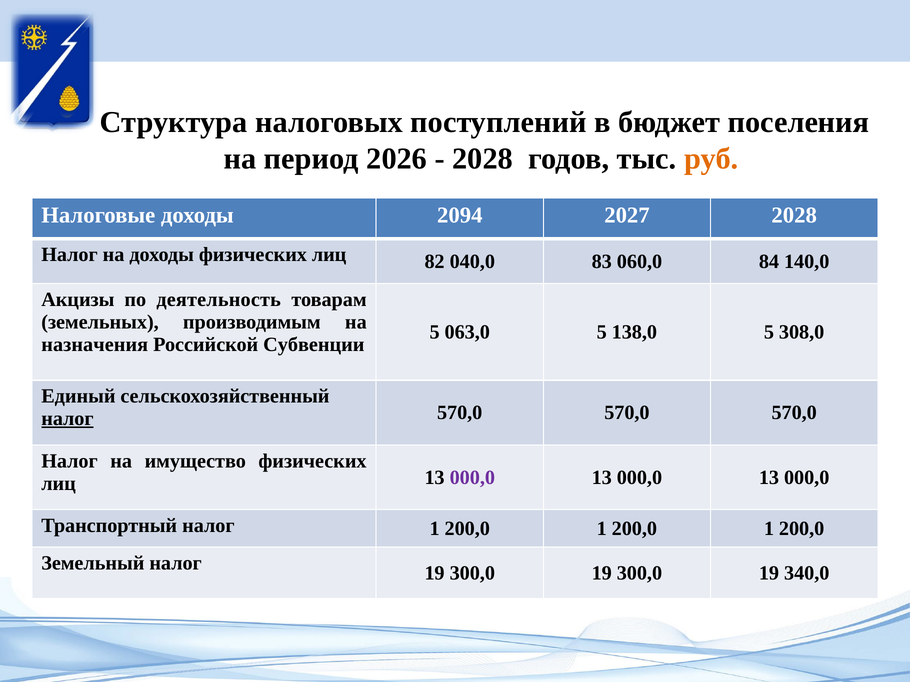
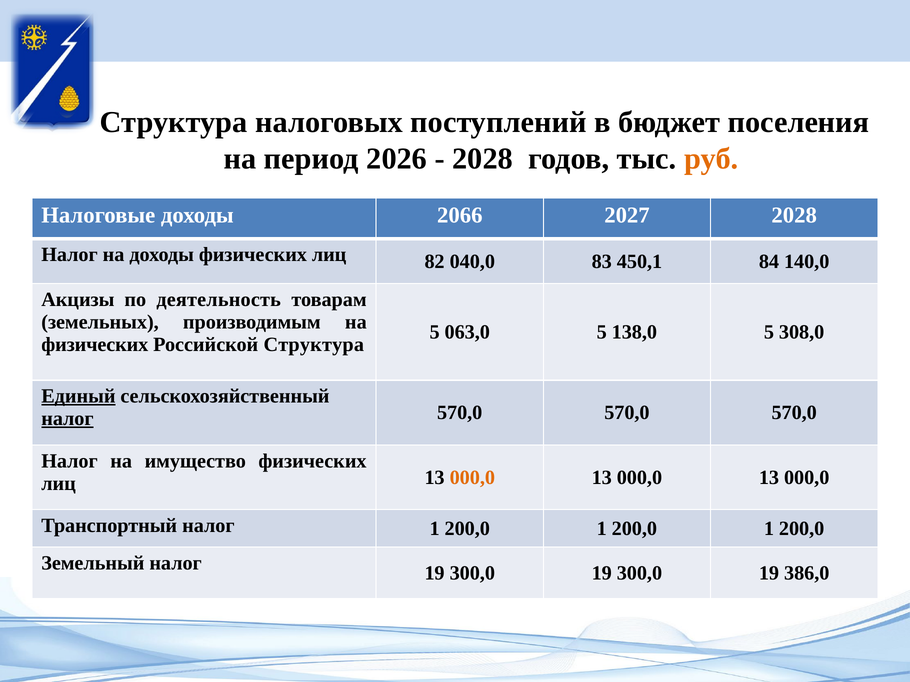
2094: 2094 -> 2066
060,0: 060,0 -> 450,1
назначения at (95, 345): назначения -> физических
Российской Субвенции: Субвенции -> Структура
Единый underline: none -> present
000,0 at (472, 478) colour: purple -> orange
340,0: 340,0 -> 386,0
